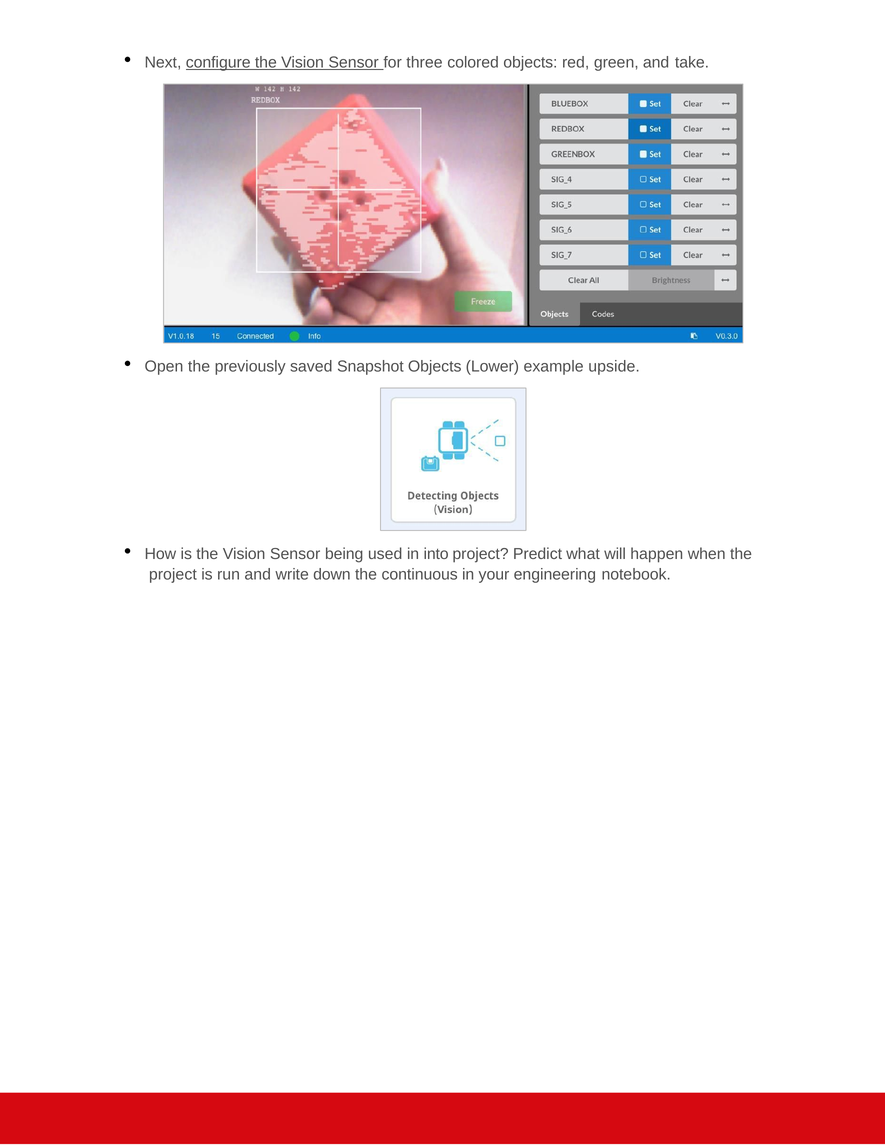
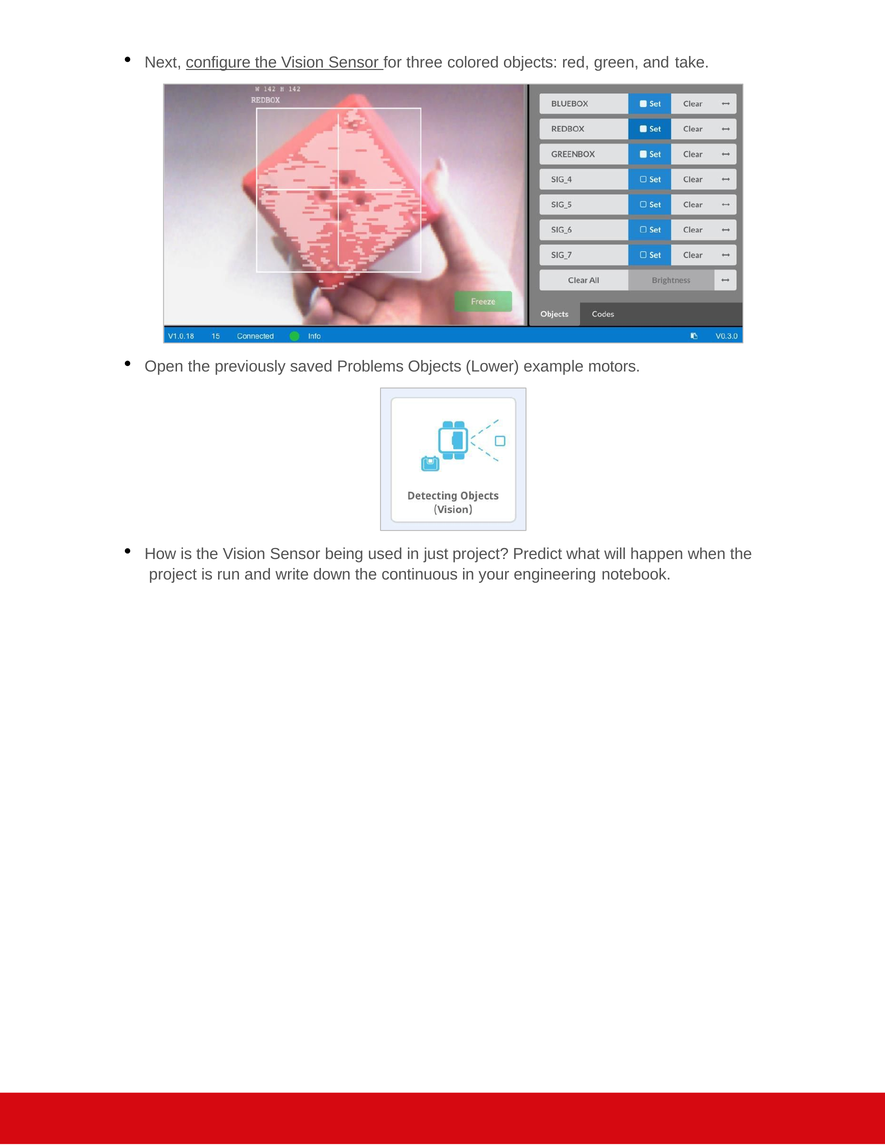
Snapshot: Snapshot -> Problems
upside: upside -> motors
into: into -> just
